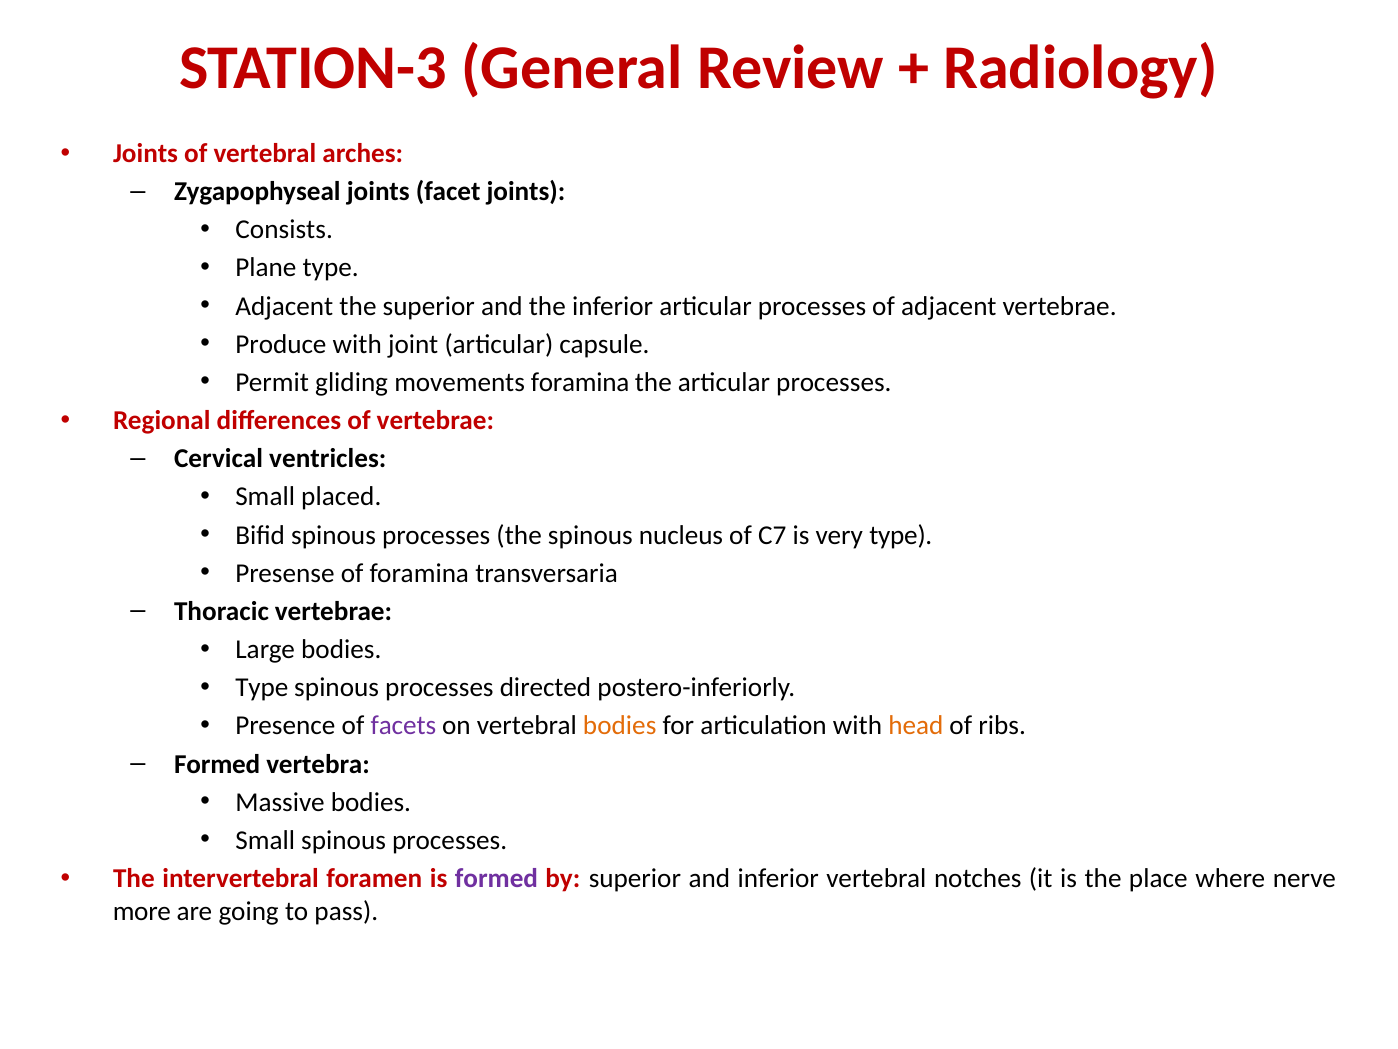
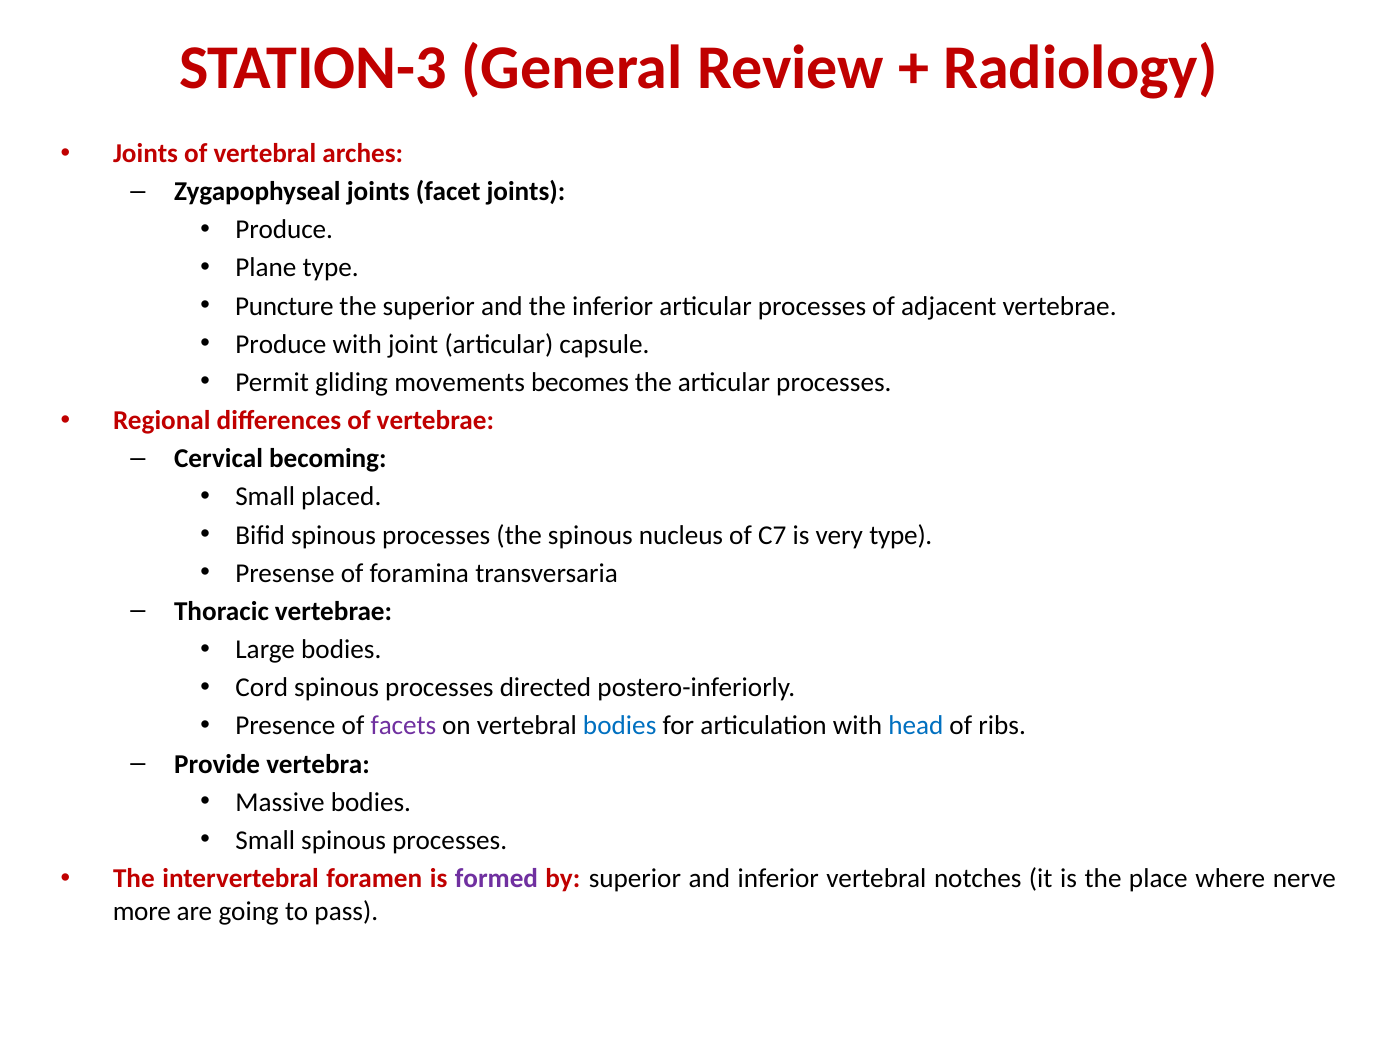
Consists at (284, 230): Consists -> Produce
Adjacent at (284, 306): Adjacent -> Puncture
movements foramina: foramina -> becomes
ventricles: ventricles -> becoming
Type at (262, 687): Type -> Cord
bodies at (620, 726) colour: orange -> blue
head colour: orange -> blue
Formed at (217, 764): Formed -> Provide
